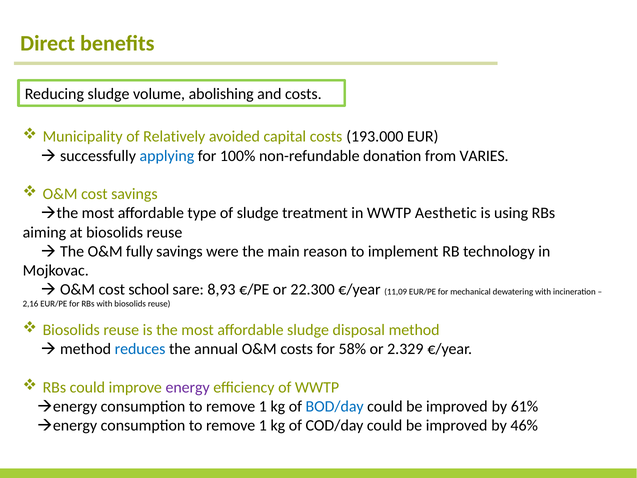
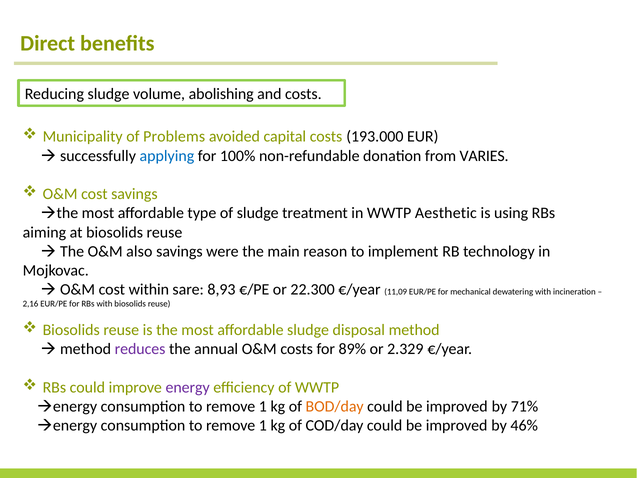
Relatively: Relatively -> Problems
fully: fully -> also
school: school -> within
reduces colour: blue -> purple
58%: 58% -> 89%
BOD/day colour: blue -> orange
61%: 61% -> 71%
